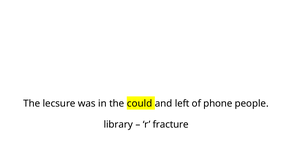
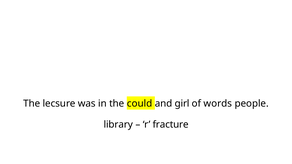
left: left -> girl
phone: phone -> words
